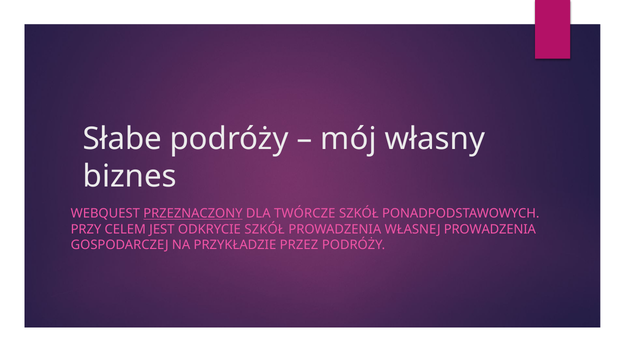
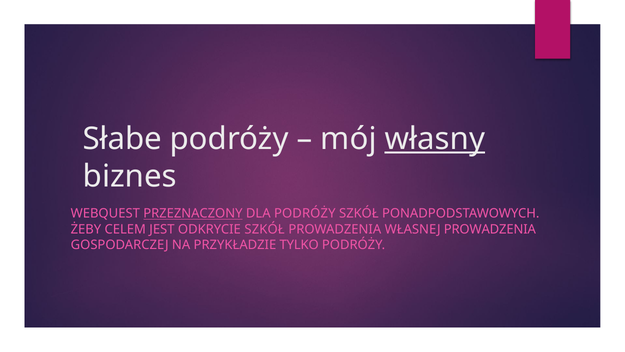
własny underline: none -> present
DLA TWÓRCZE: TWÓRCZE -> PODRÓŻY
PRZY: PRZY -> ŻEBY
PRZEZ: PRZEZ -> TYLKO
